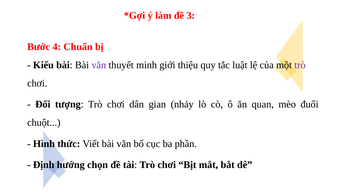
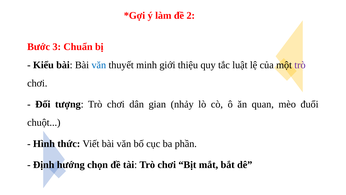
3: 3 -> 2
4: 4 -> 3
văn at (99, 65) colour: purple -> blue
